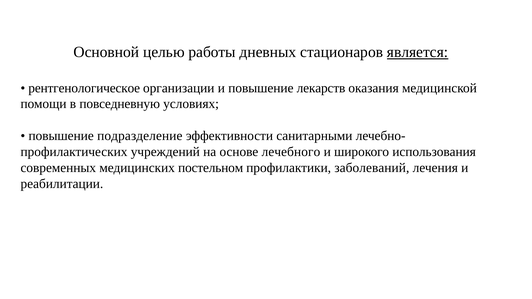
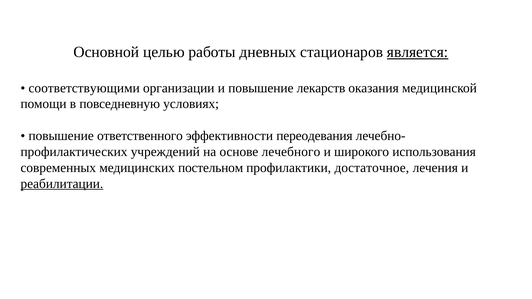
рентгенологическое: рентгенологическое -> соответствующими
подразделение: подразделение -> ответственного
санитарными: санитарными -> переодевания
заболеваний: заболеваний -> достаточное
реабилитации underline: none -> present
